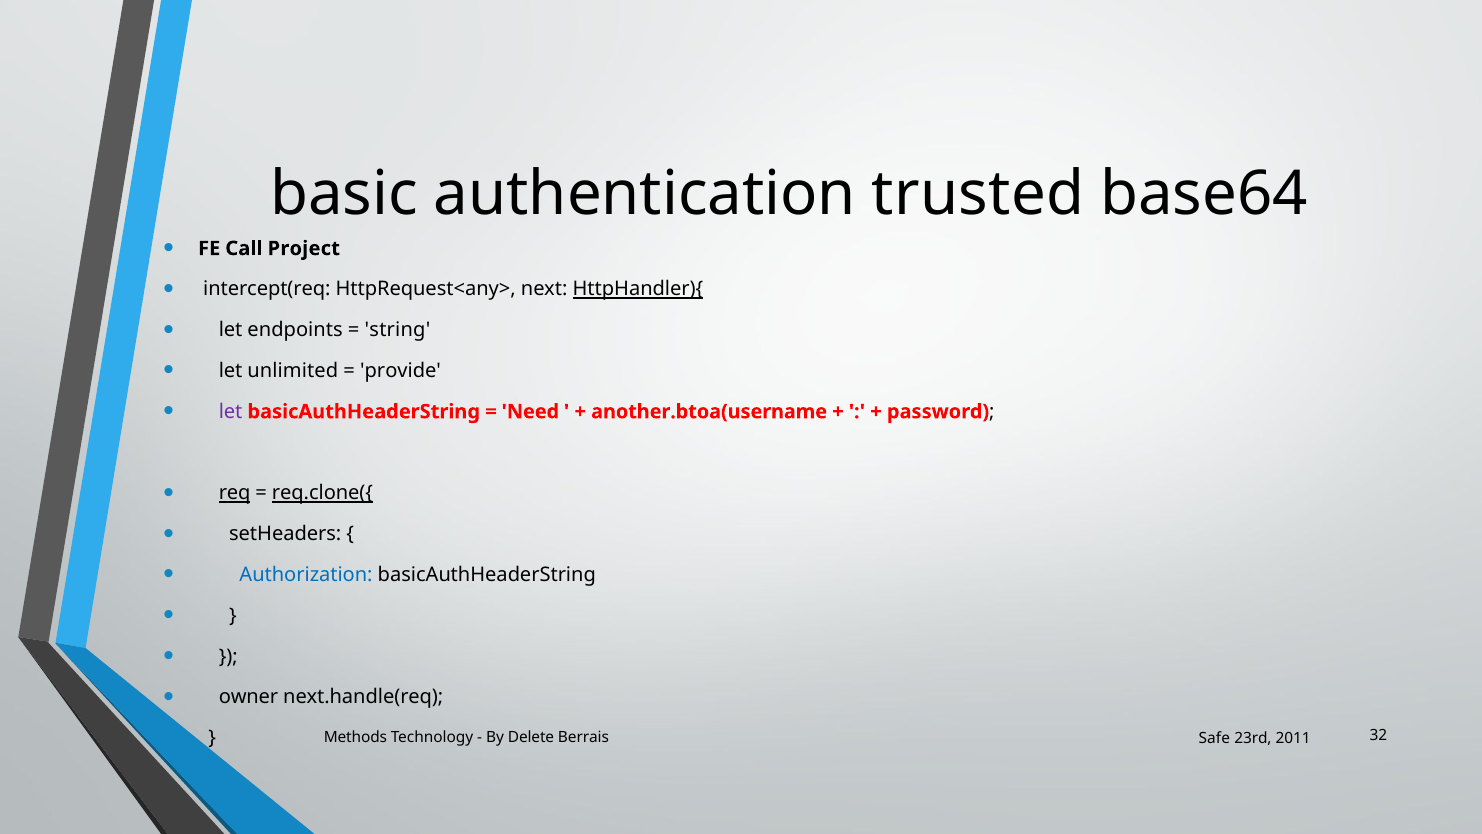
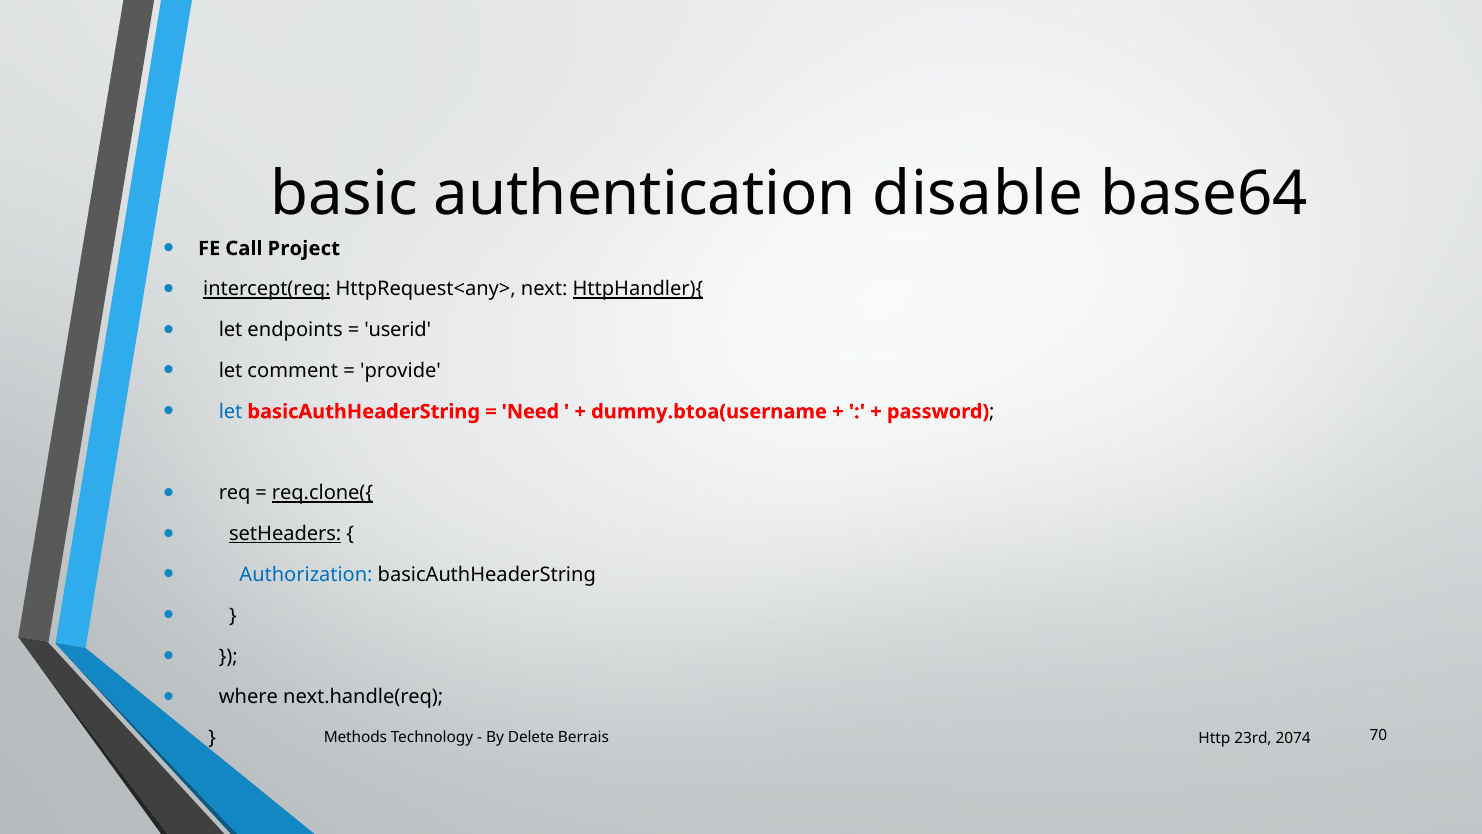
trusted: trusted -> disable
intercept(req underline: none -> present
string: string -> userid
unlimited: unlimited -> comment
let at (231, 411) colour: purple -> blue
another.btoa(username: another.btoa(username -> dummy.btoa(username
req underline: present -> none
setHeaders underline: none -> present
owner: owner -> where
Safe: Safe -> Http
2011: 2011 -> 2074
32: 32 -> 70
